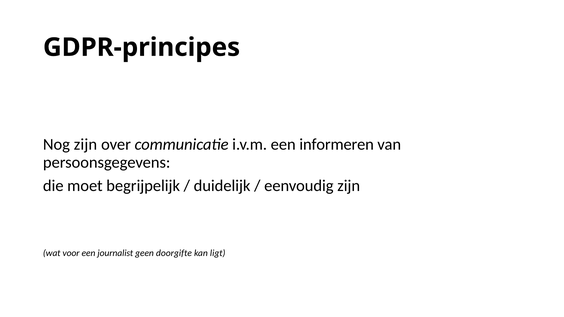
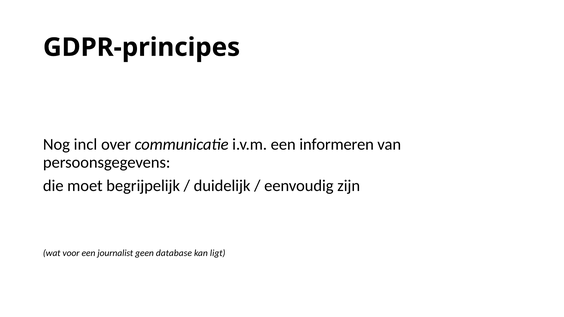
Nog zijn: zijn -> incl
doorgifte: doorgifte -> database
